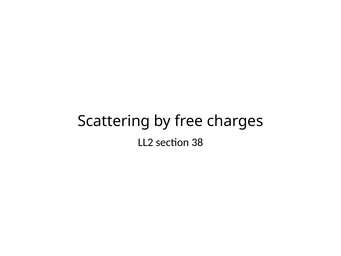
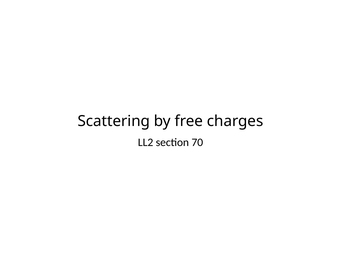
38: 38 -> 70
